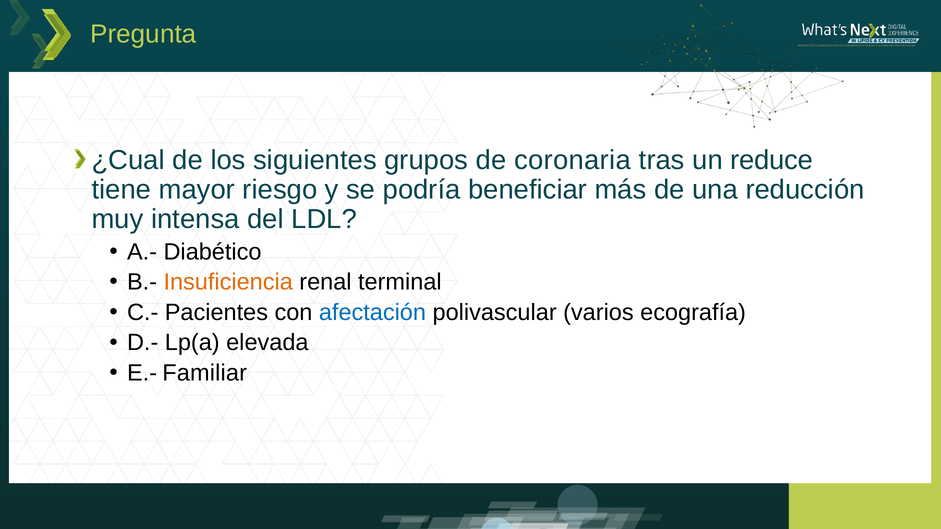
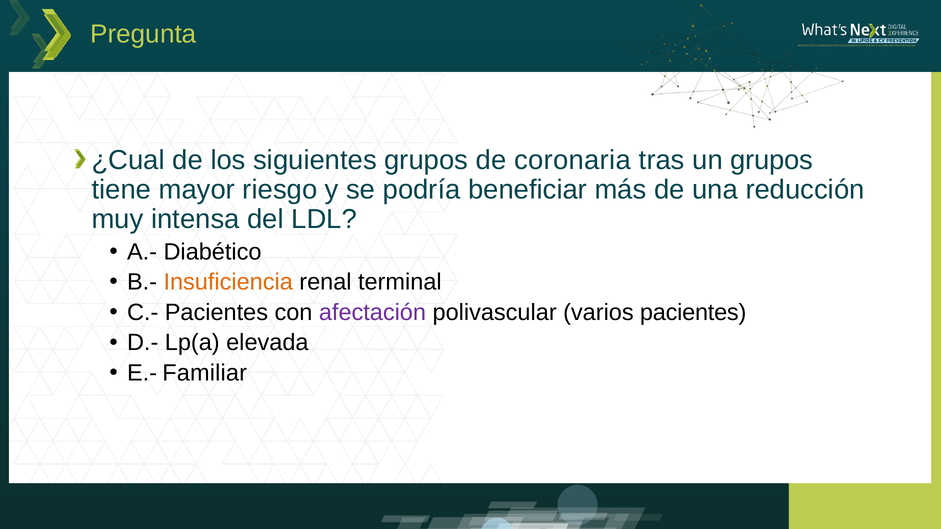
un reduce: reduce -> grupos
afectación colour: blue -> purple
varios ecografía: ecografía -> pacientes
